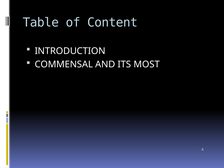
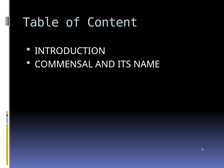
MOST: MOST -> NAME
